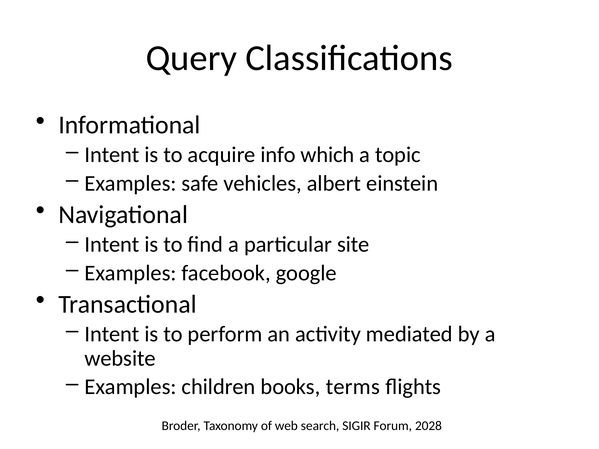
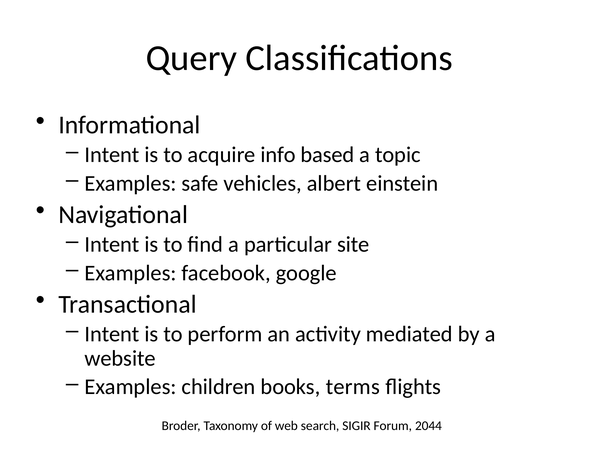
which: which -> based
2028: 2028 -> 2044
